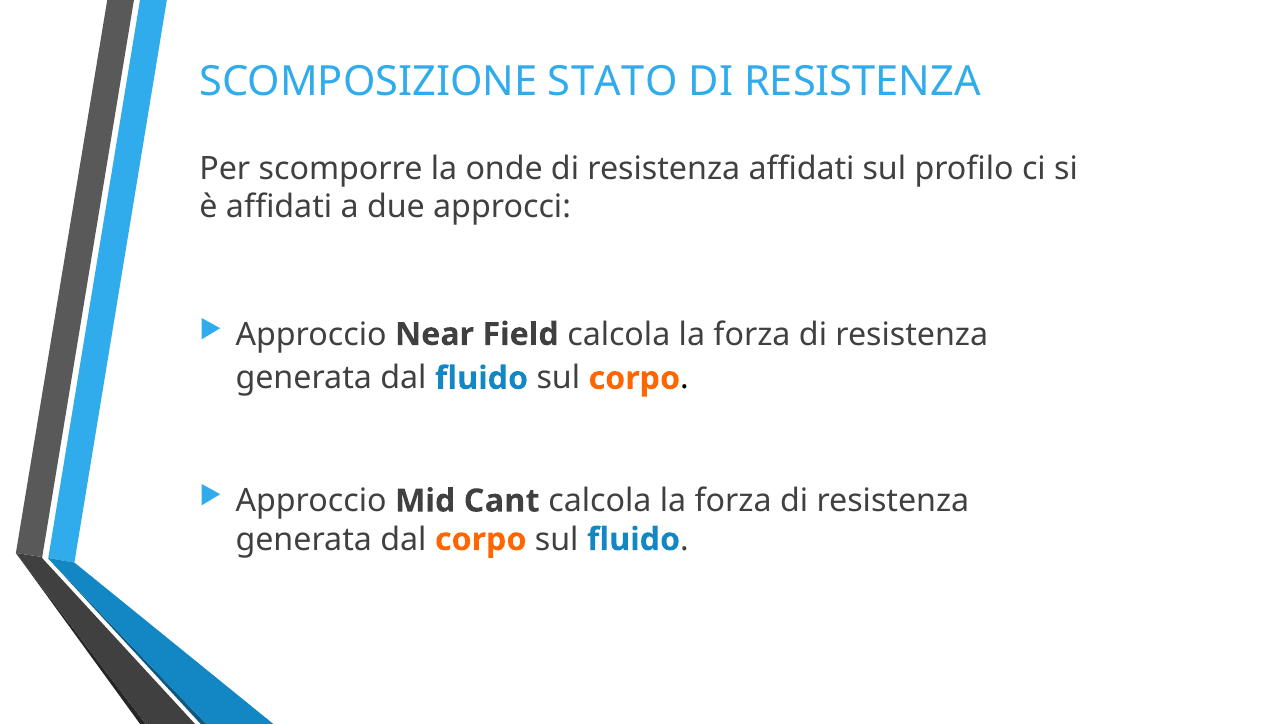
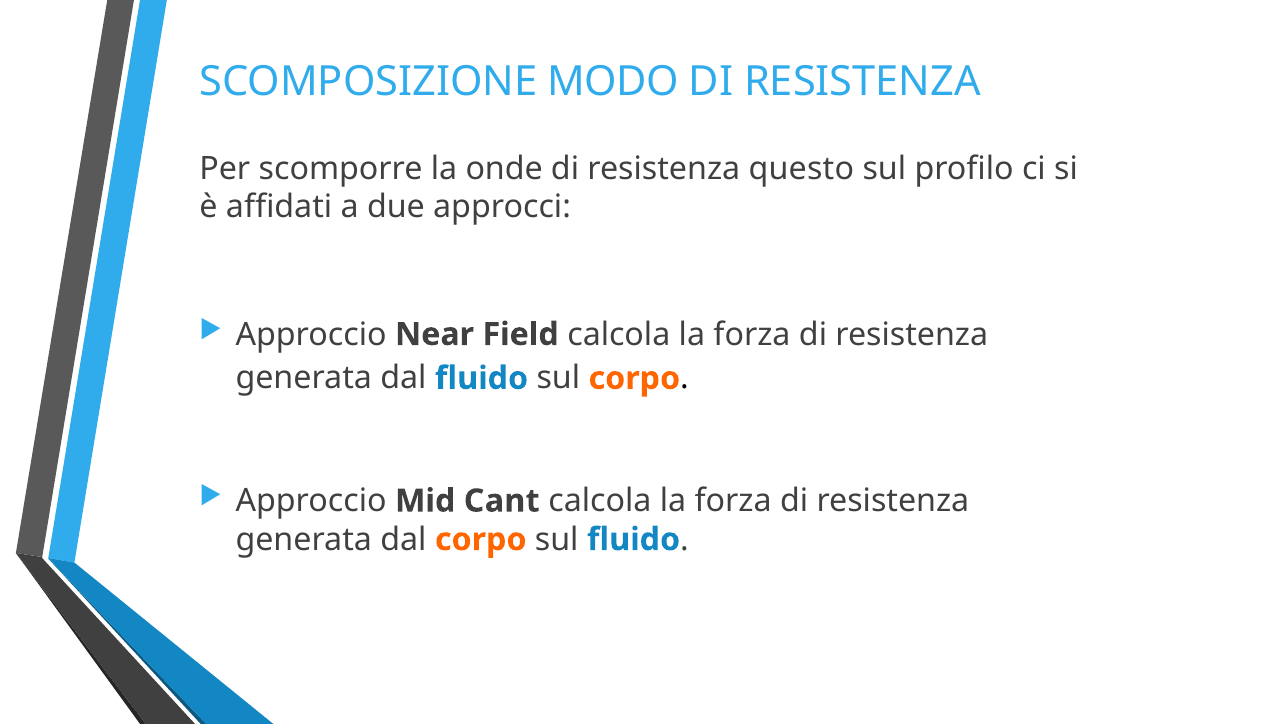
STATO: STATO -> MODO
resistenza affidati: affidati -> questo
